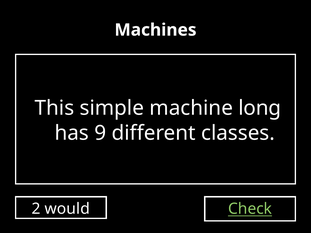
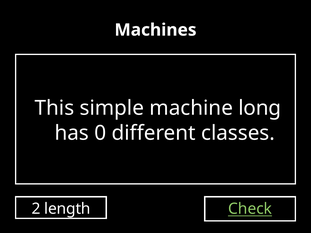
9: 9 -> 0
would: would -> length
